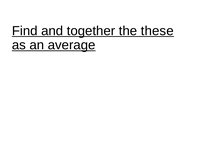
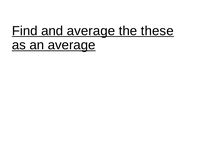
and together: together -> average
